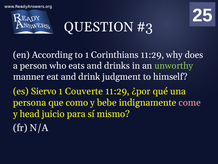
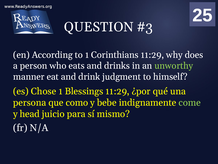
Siervo: Siervo -> Chose
Couverte: Couverte -> Blessings
come colour: pink -> light green
